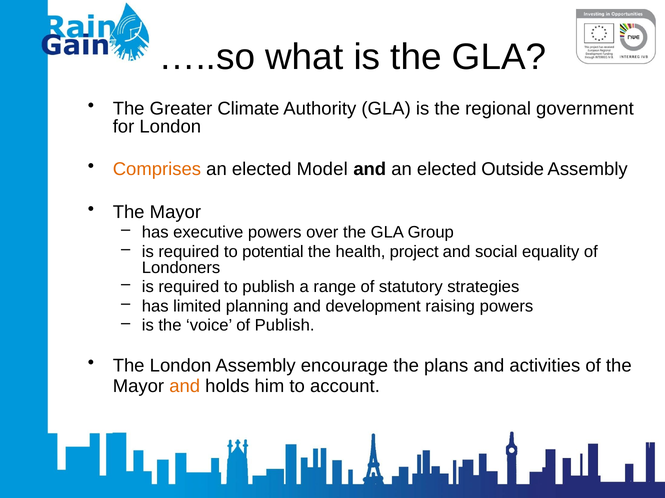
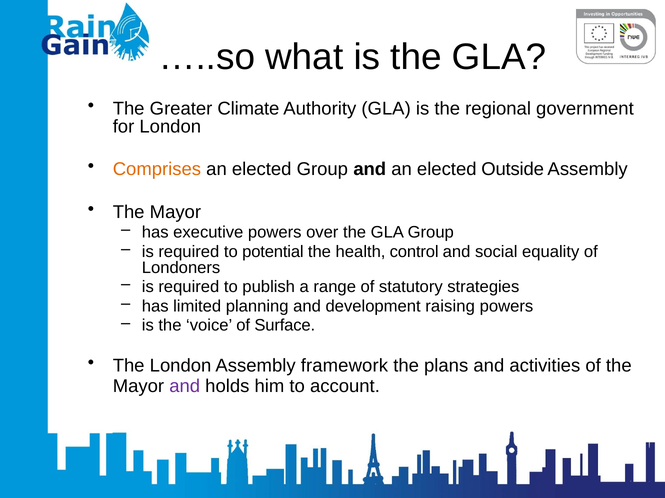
elected Model: Model -> Group
project: project -> control
of Publish: Publish -> Surface
encourage: encourage -> framework
and at (185, 387) colour: orange -> purple
